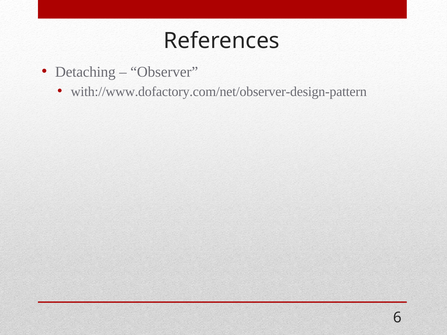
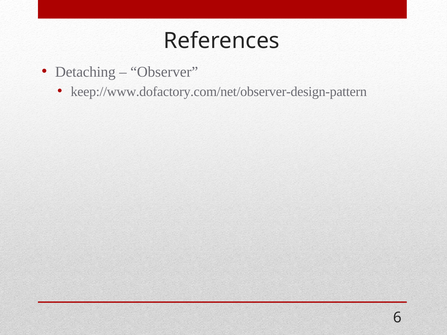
with://www.dofactory.com/net/observer-design-pattern: with://www.dofactory.com/net/observer-design-pattern -> keep://www.dofactory.com/net/observer-design-pattern
